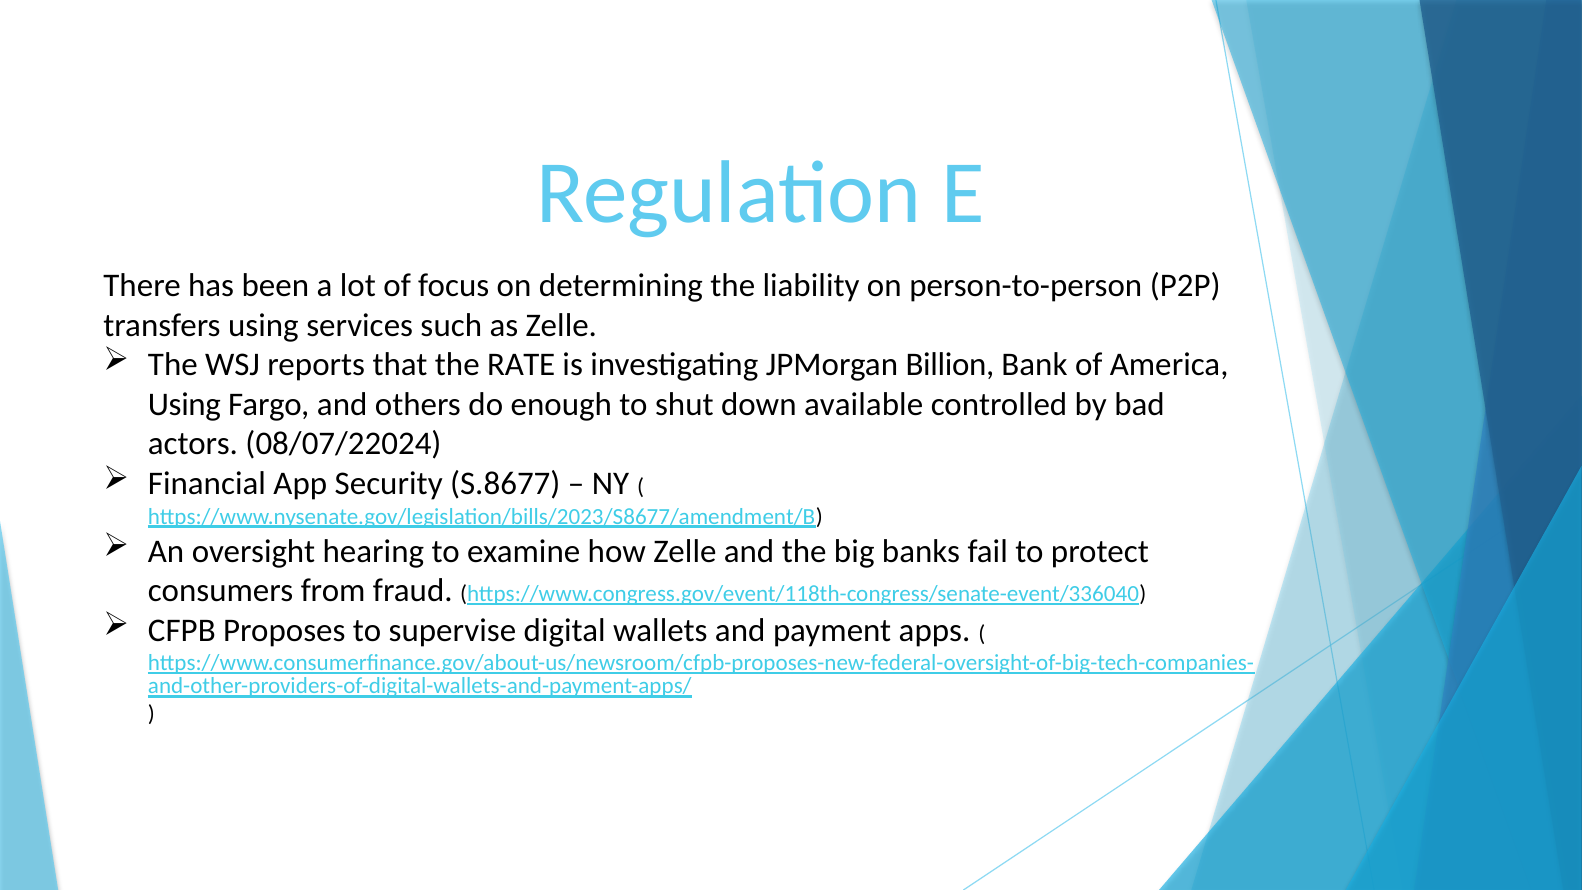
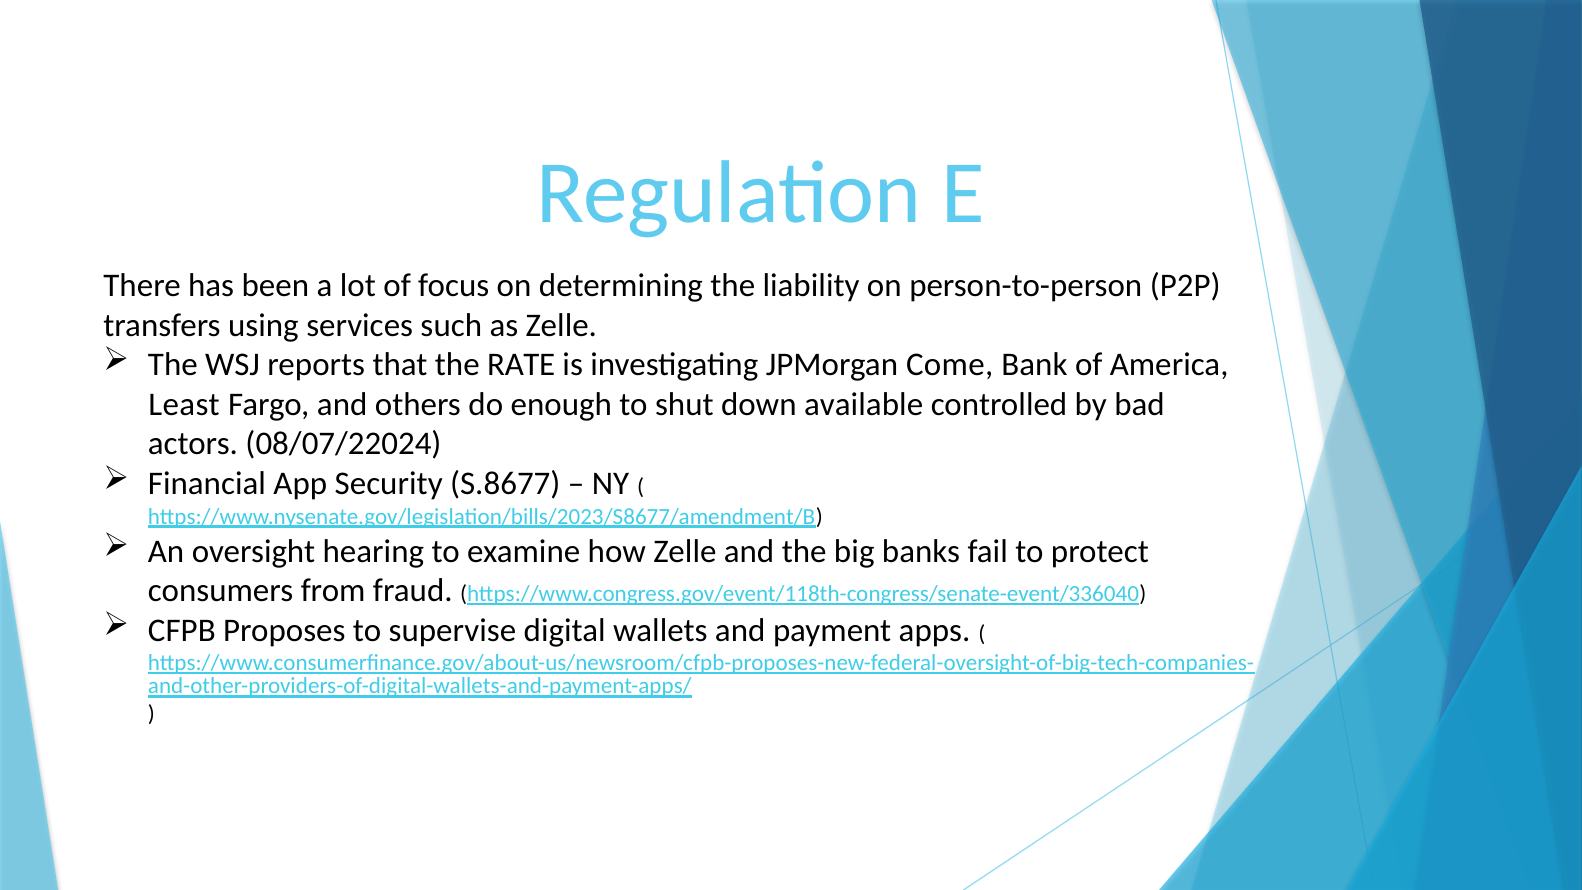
Billion: Billion -> Come
Using at (184, 404): Using -> Least
